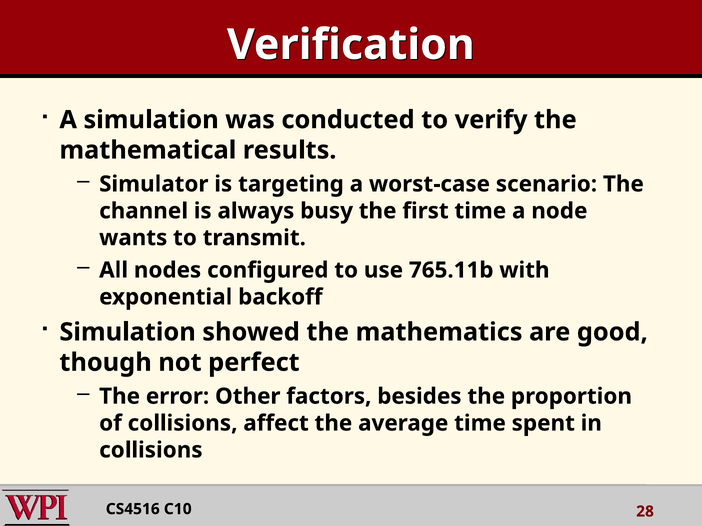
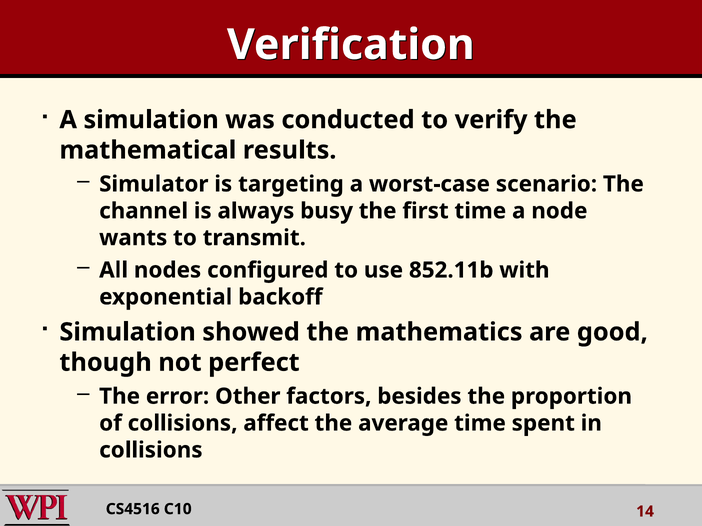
765.11b: 765.11b -> 852.11b
28: 28 -> 14
